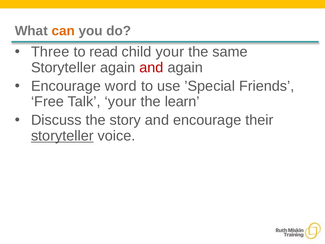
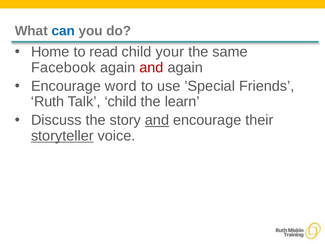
can colour: orange -> blue
Three: Three -> Home
Storyteller at (64, 67): Storyteller -> Facebook
Free: Free -> Ruth
Talk your: your -> child
and at (157, 120) underline: none -> present
